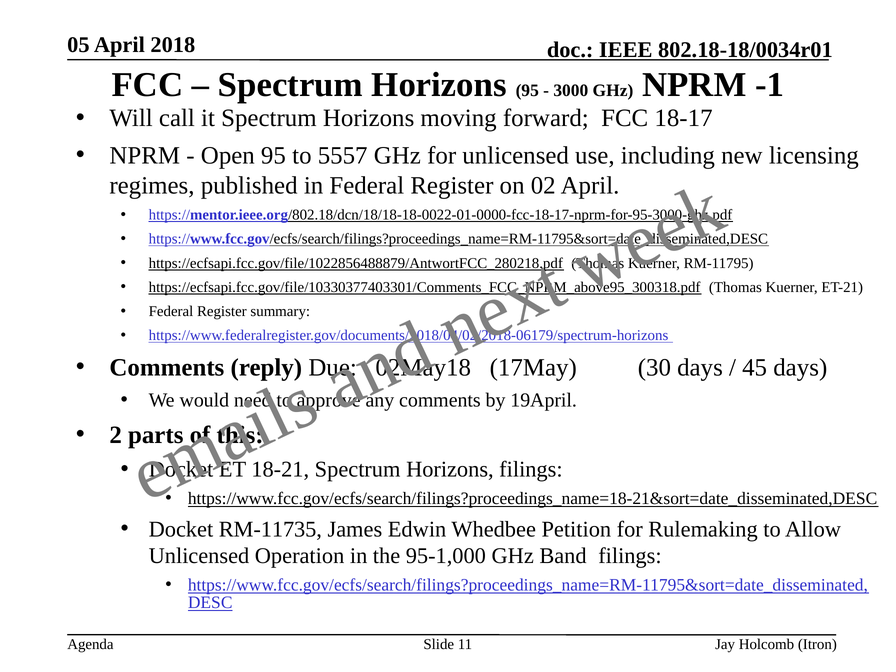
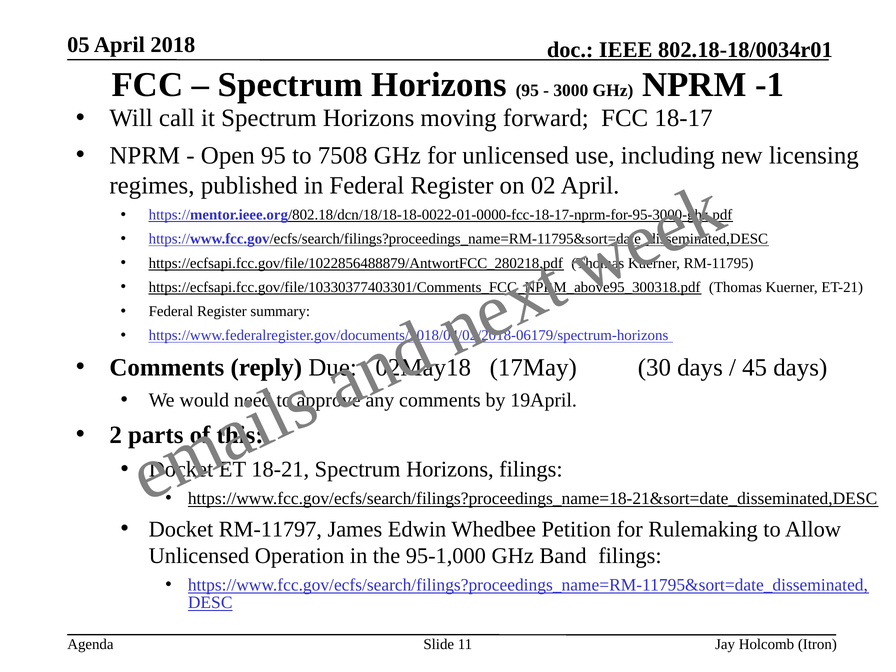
5557: 5557 -> 7508
RM-11735: RM-11735 -> RM-11797
